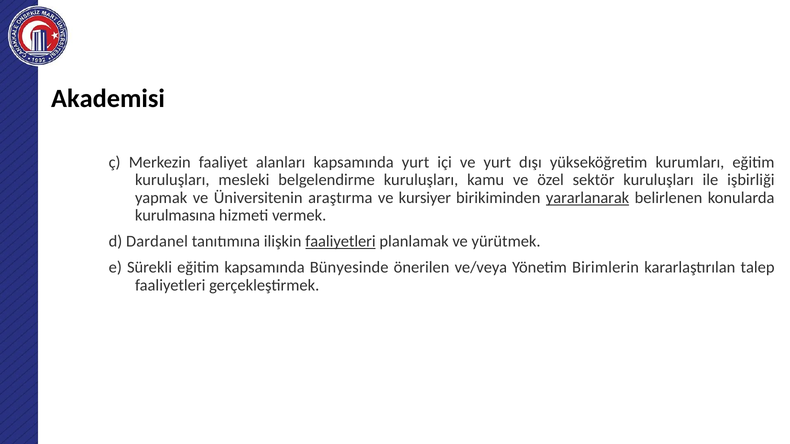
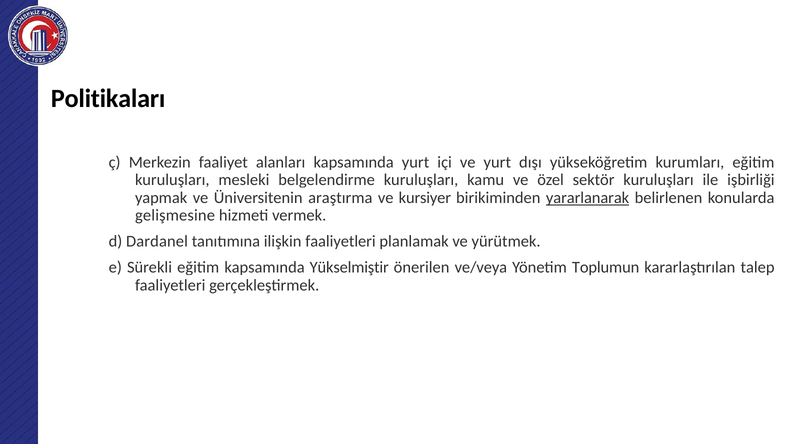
Akademisi: Akademisi -> Politikaları
kurulmasına: kurulmasına -> gelişmesine
faaliyetleri at (340, 242) underline: present -> none
Bünyesinde: Bünyesinde -> Yükselmiştir
Birimlerin: Birimlerin -> Toplumun
